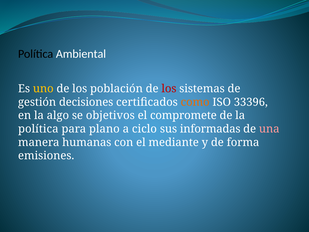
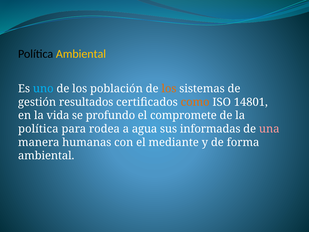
Ambiental at (81, 54) colour: white -> yellow
uno colour: yellow -> light blue
los at (169, 89) colour: red -> orange
decisiones: decisiones -> resultados
33396: 33396 -> 14801
algo: algo -> vida
objetivos: objetivos -> profundo
plano: plano -> rodea
ciclo: ciclo -> agua
emisiones at (46, 156): emisiones -> ambiental
